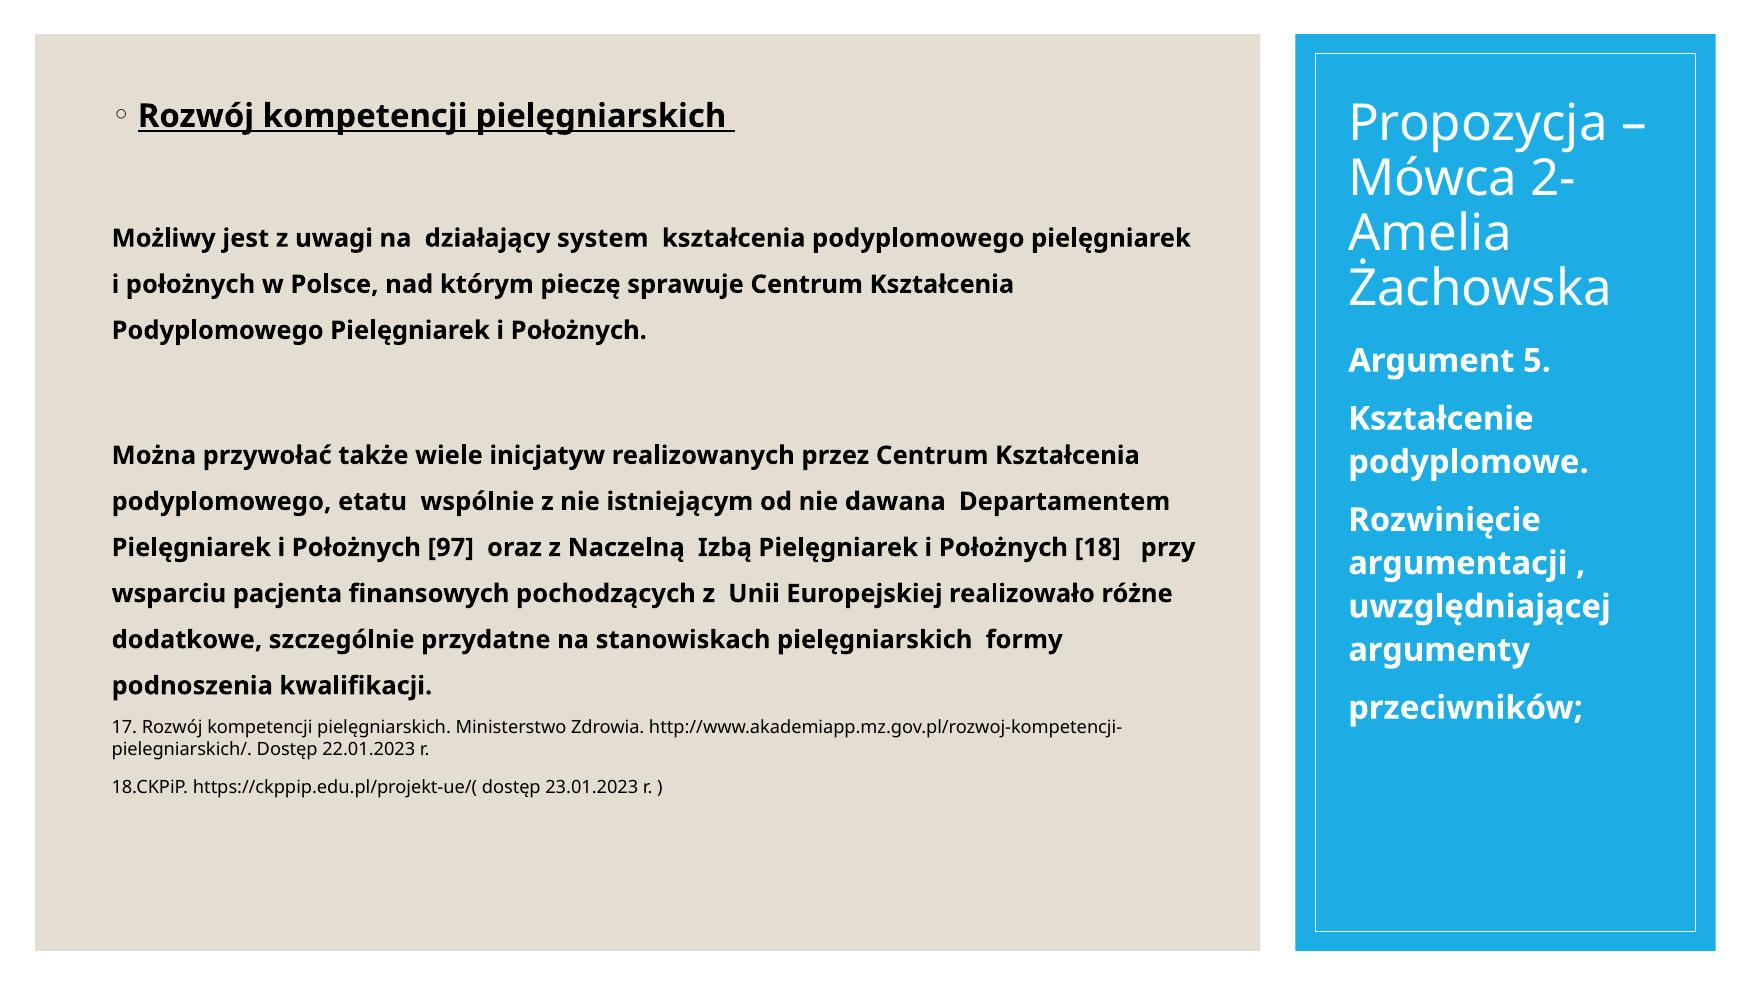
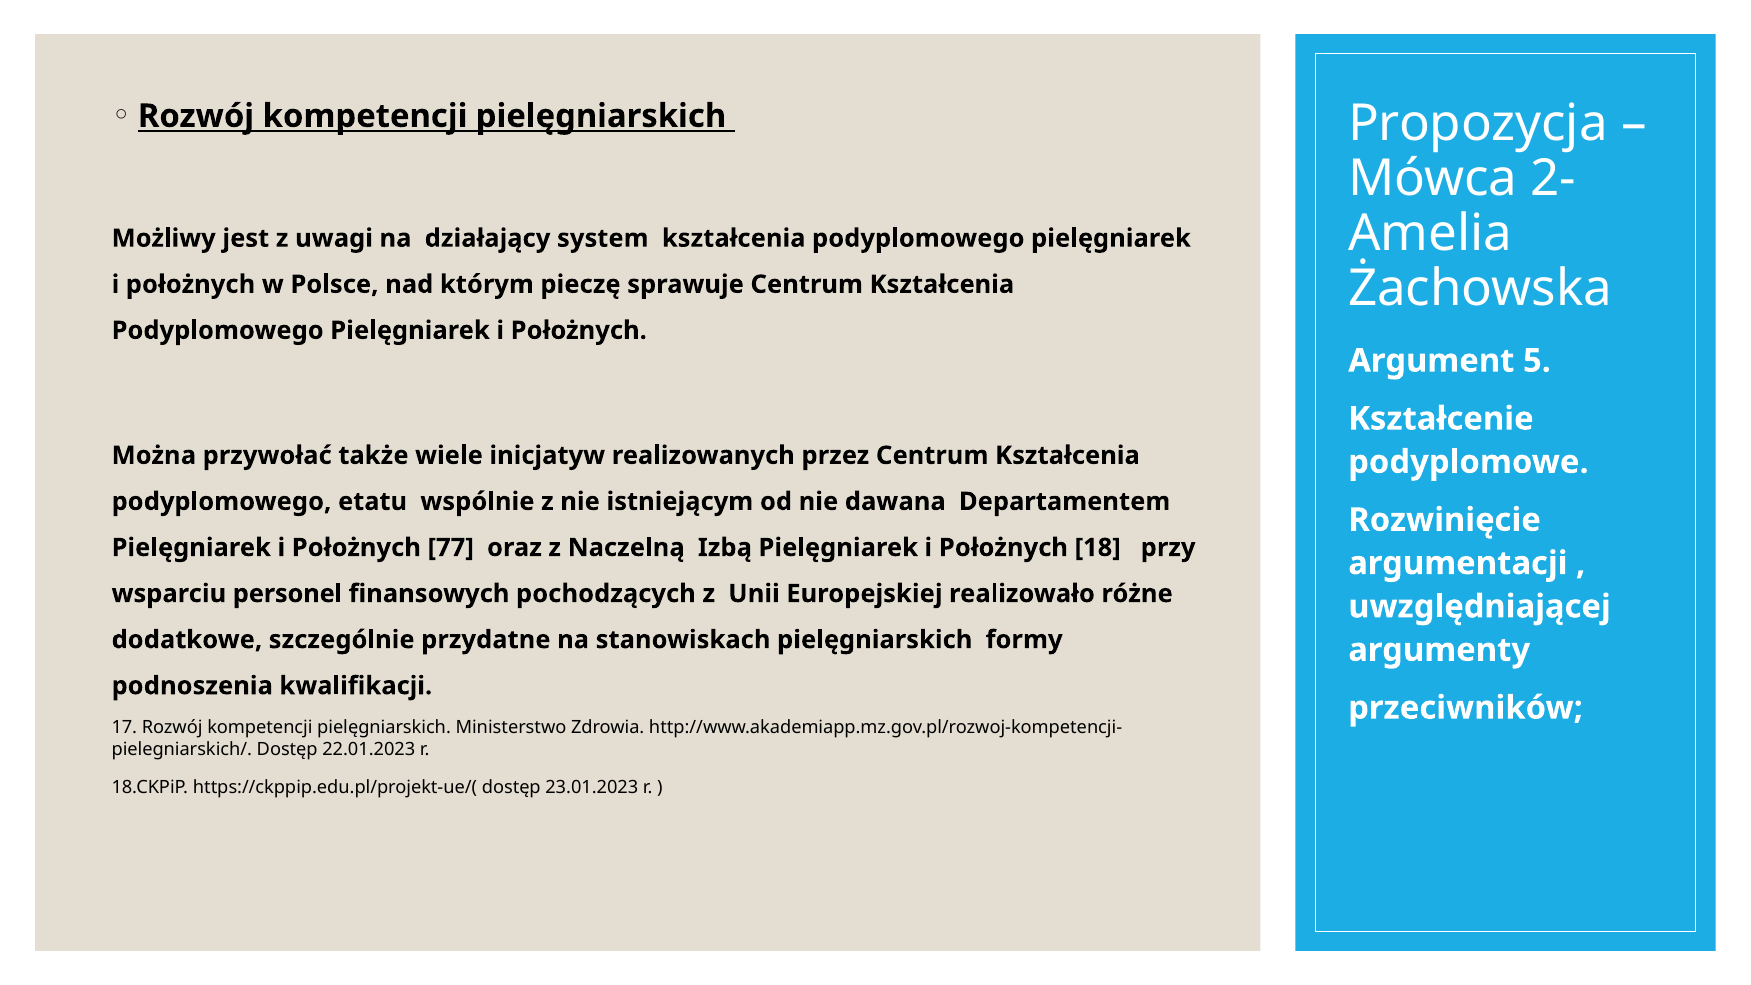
97: 97 -> 77
pacjenta: pacjenta -> personel
